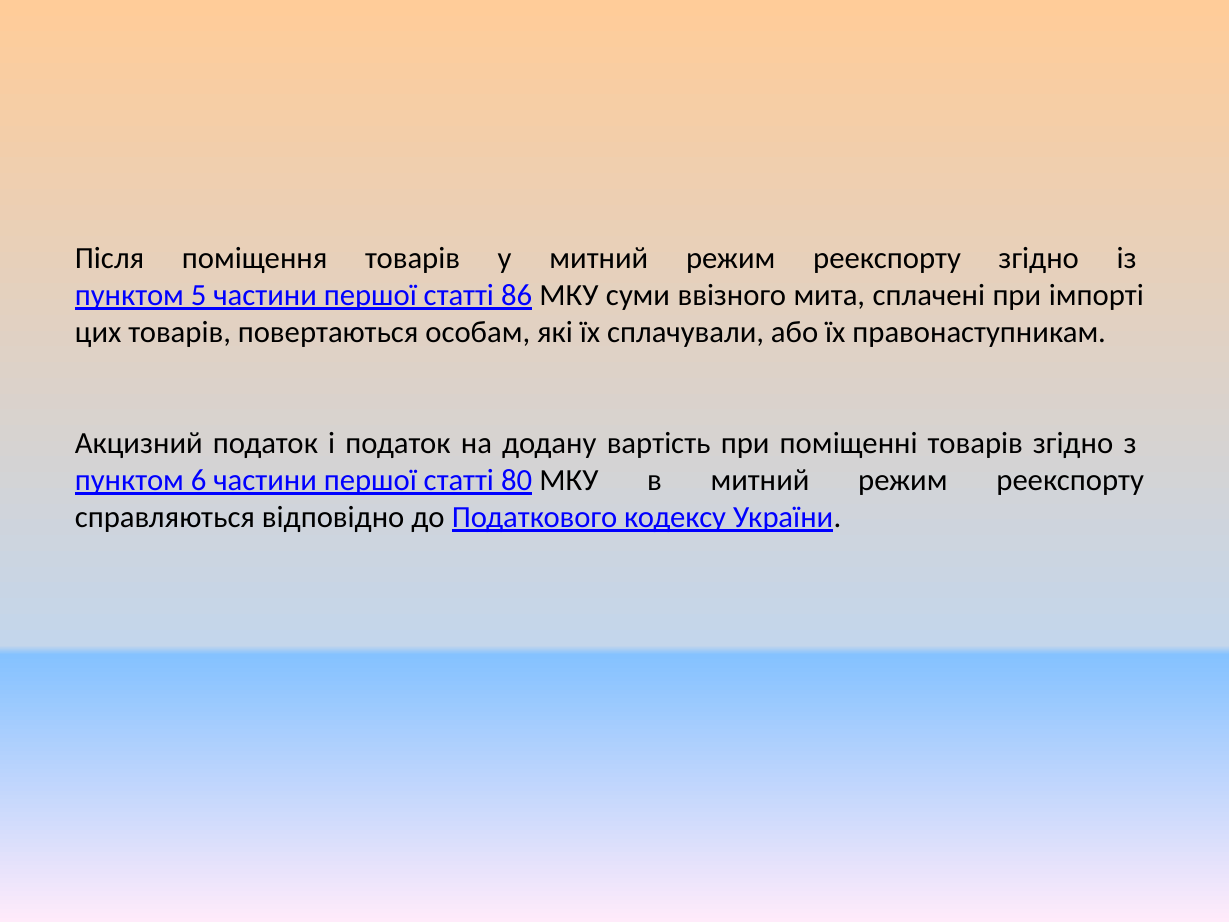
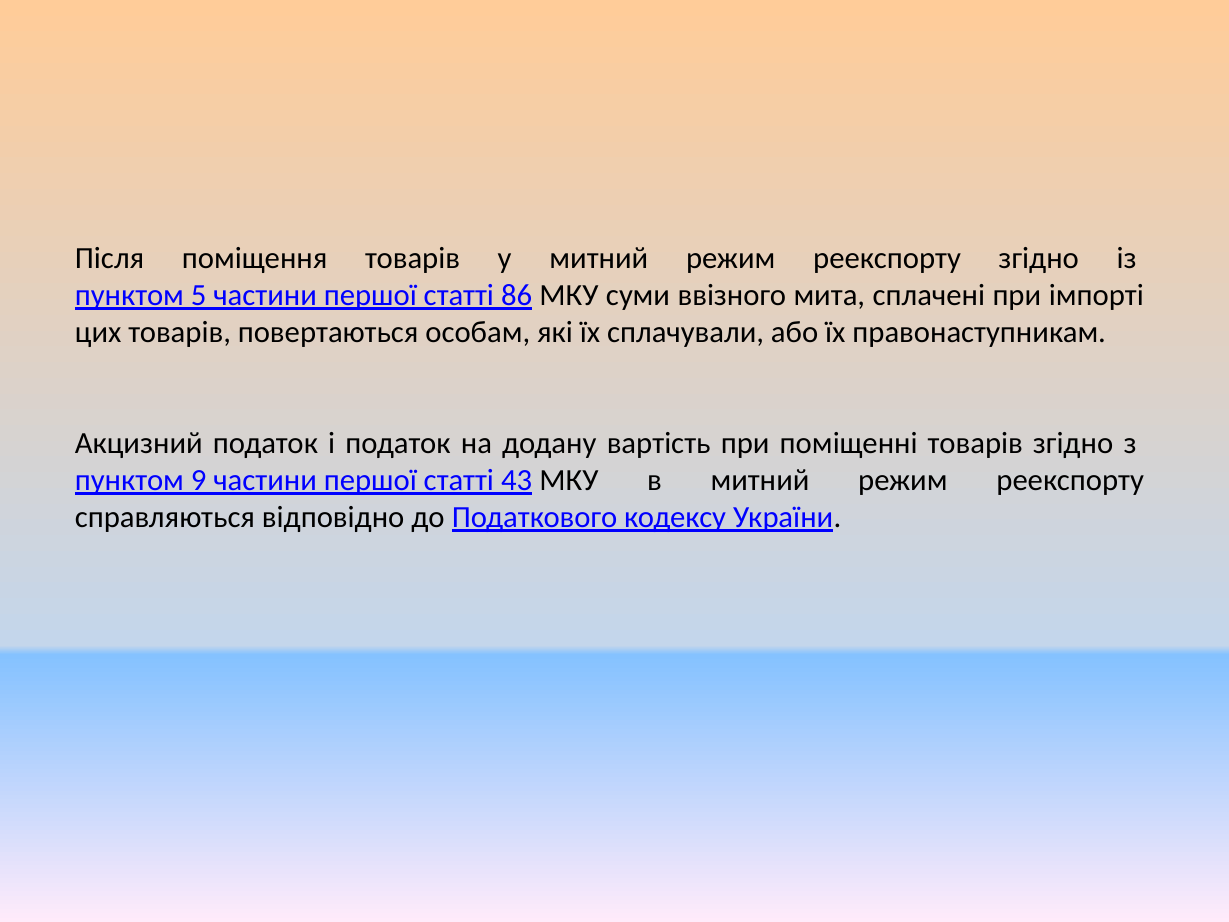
6: 6 -> 9
80: 80 -> 43
